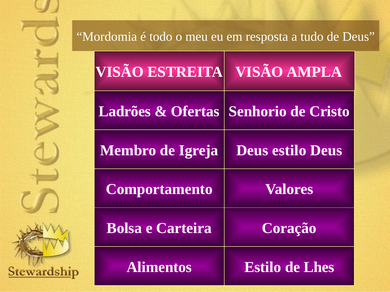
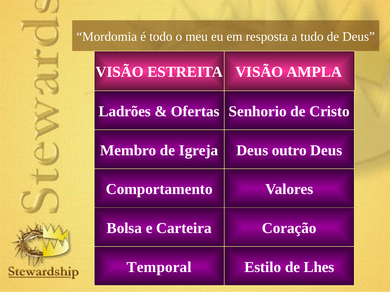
Deus estilo: estilo -> outro
Alimentos: Alimentos -> Temporal
